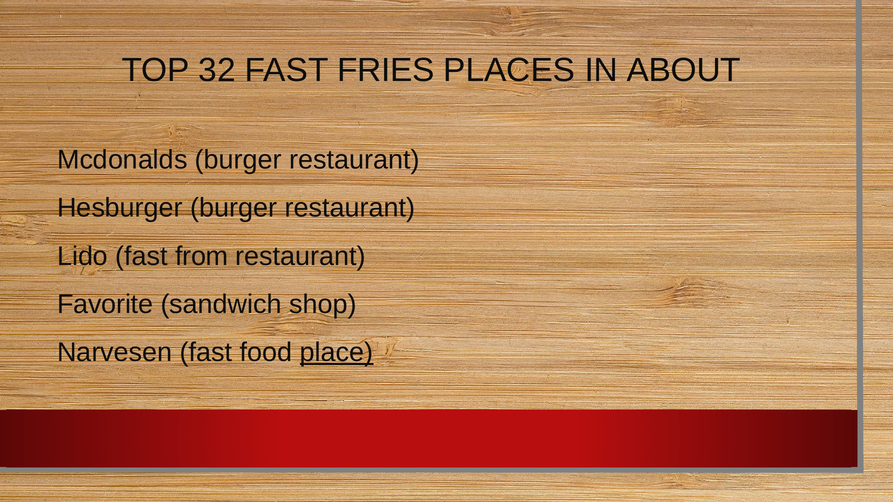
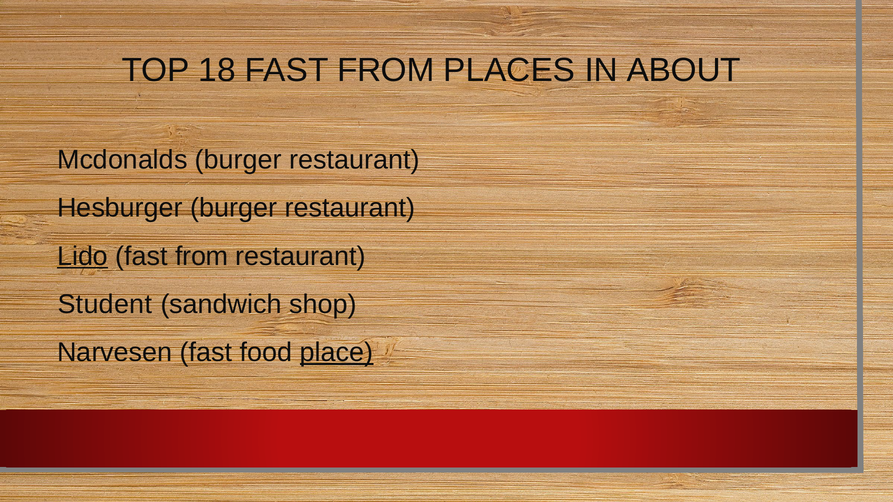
32: 32 -> 18
FRIES at (386, 70): FRIES -> FROM
Lido underline: none -> present
Favorite: Favorite -> Student
